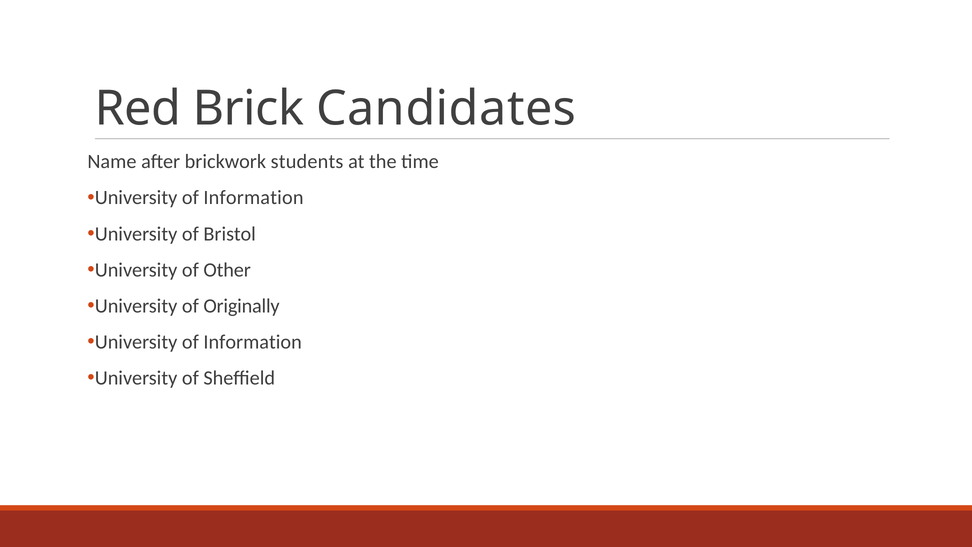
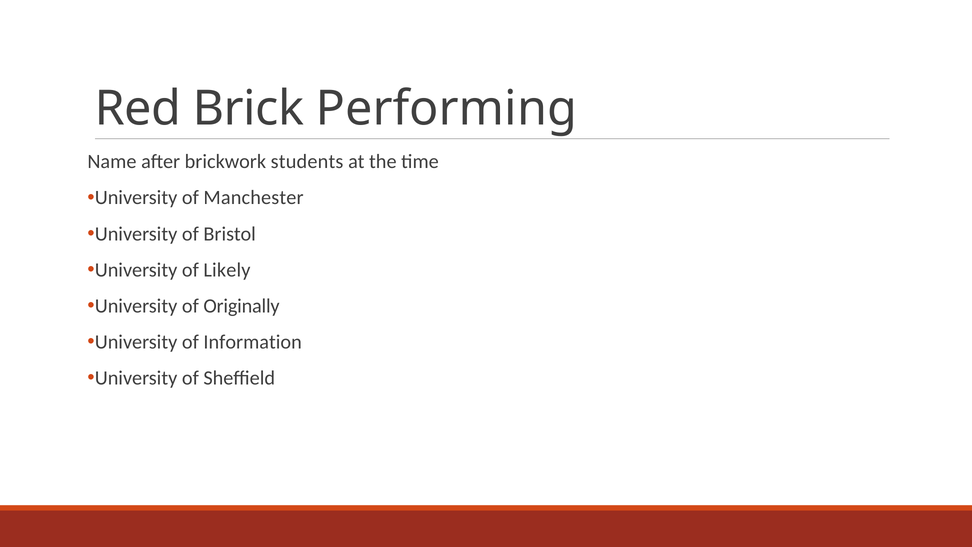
Candidates: Candidates -> Performing
Information at (253, 198): Information -> Manchester
Other: Other -> Likely
